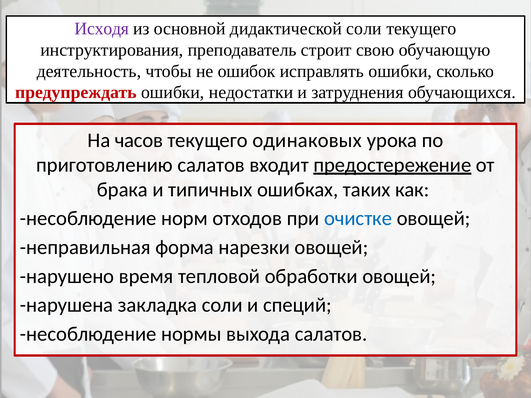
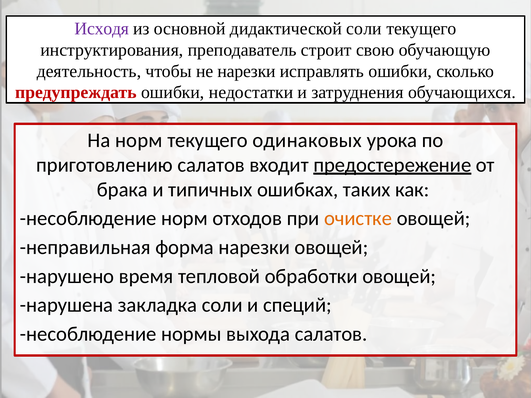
не ошибок: ошибок -> нарезки
На часов: часов -> норм
очистке colour: blue -> orange
